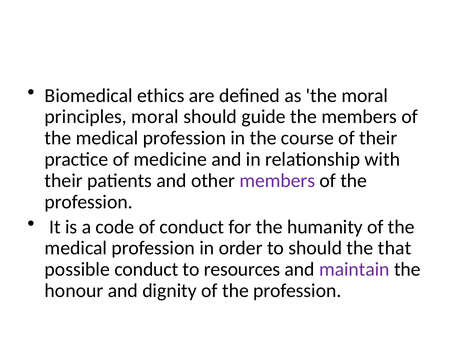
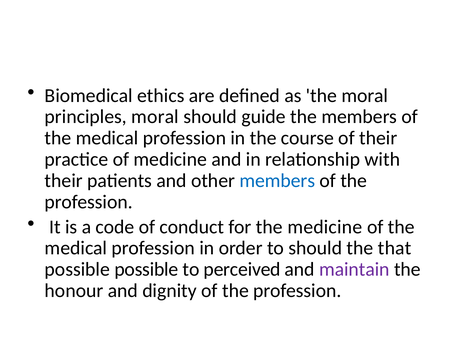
members at (277, 181) colour: purple -> blue
the humanity: humanity -> medicine
possible conduct: conduct -> possible
resources: resources -> perceived
